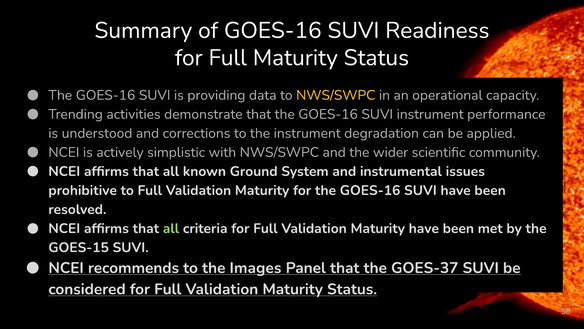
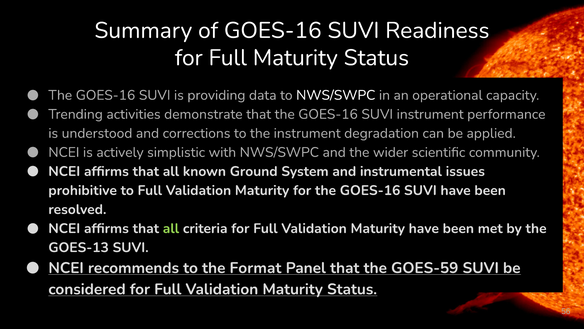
NWS/SWPC at (336, 95) colour: yellow -> white
GOES-15: GOES-15 -> GOES-13
Images: Images -> Format
GOES-37: GOES-37 -> GOES-59
